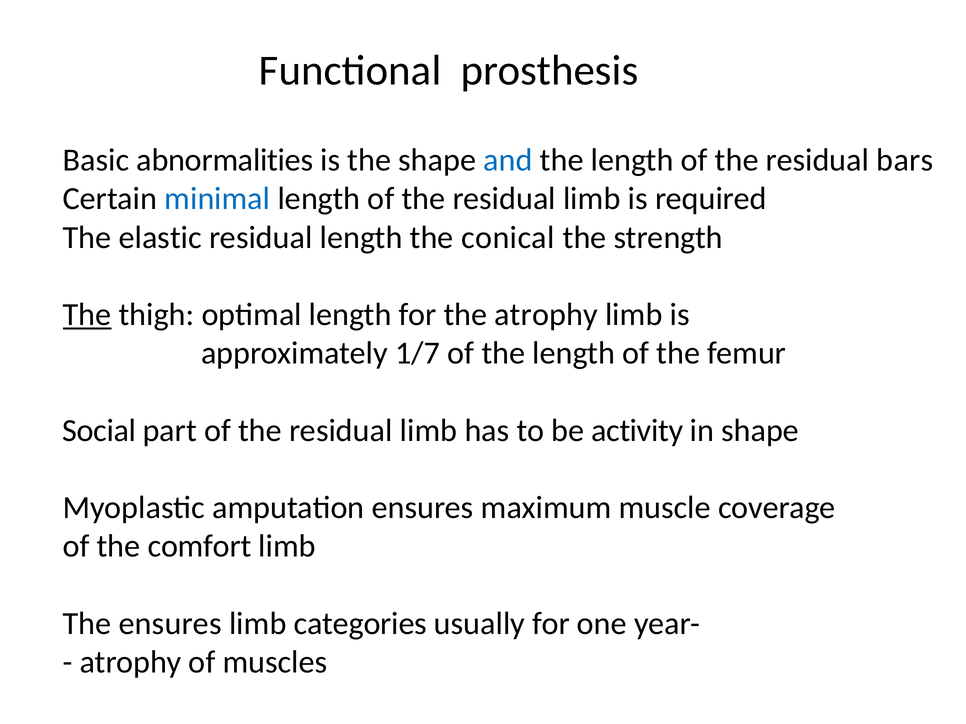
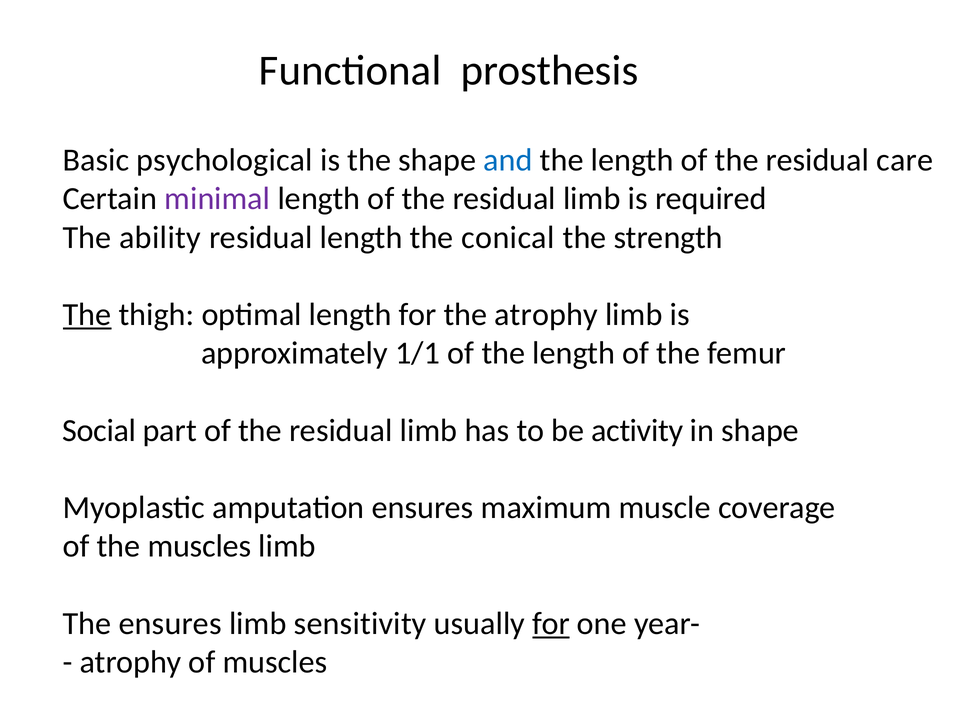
abnormalities: abnormalities -> psychological
bars: bars -> care
minimal colour: blue -> purple
elastic: elastic -> ability
1/7: 1/7 -> 1/1
the comfort: comfort -> muscles
categories: categories -> sensitivity
for at (551, 624) underline: none -> present
